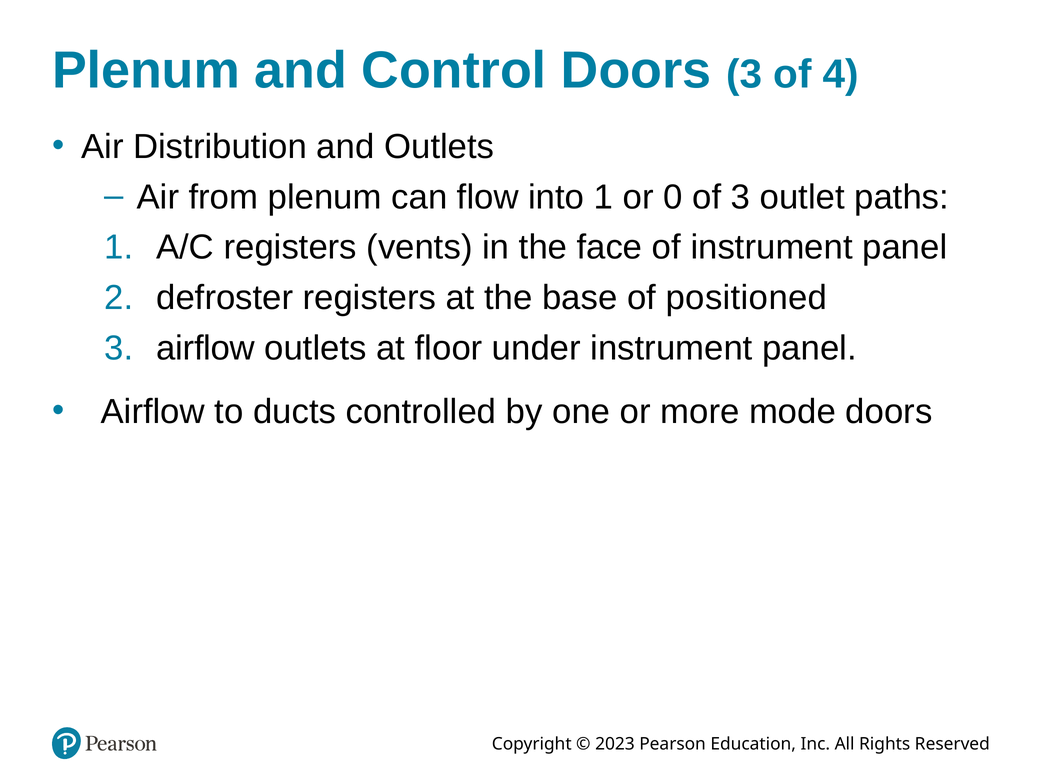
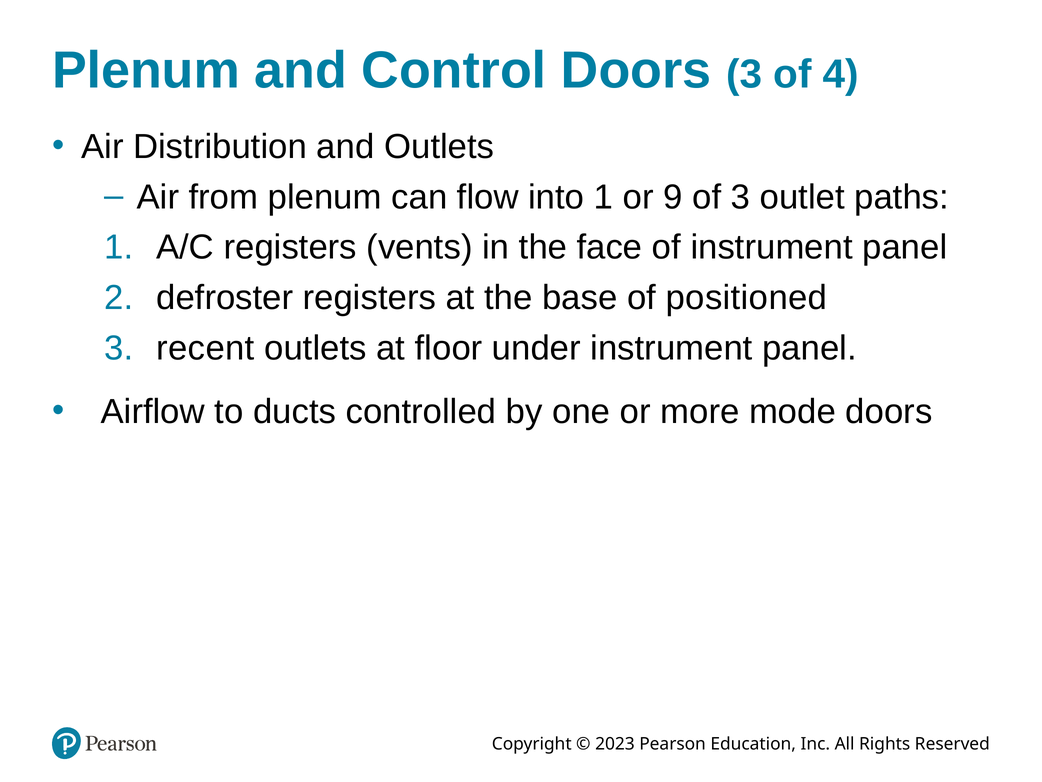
0: 0 -> 9
3 airflow: airflow -> recent
